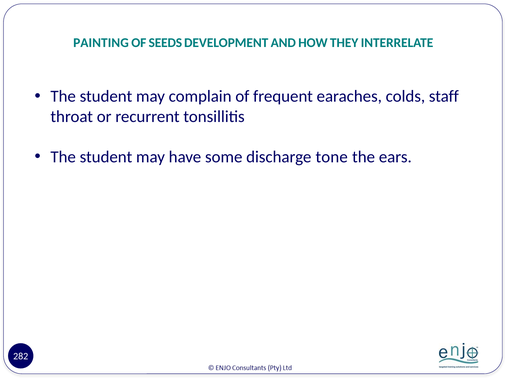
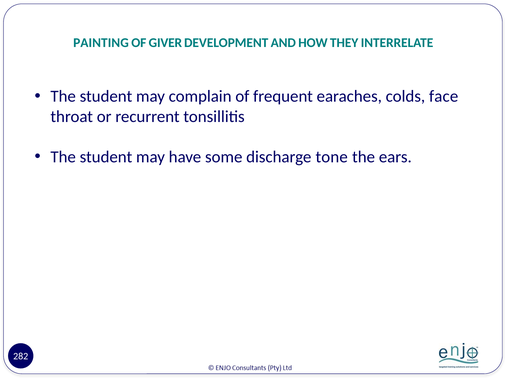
SEEDS: SEEDS -> GIVER
staff: staff -> face
